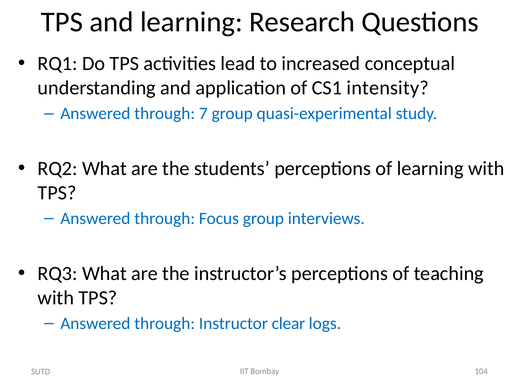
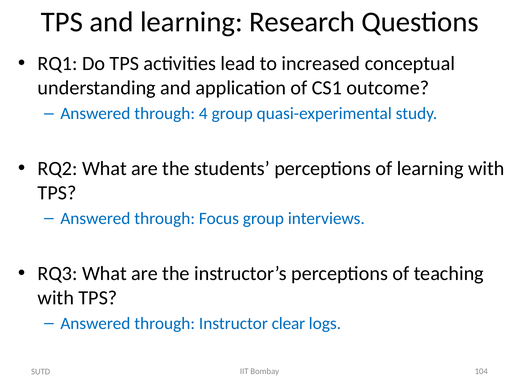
intensity: intensity -> outcome
7: 7 -> 4
